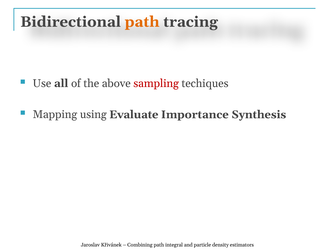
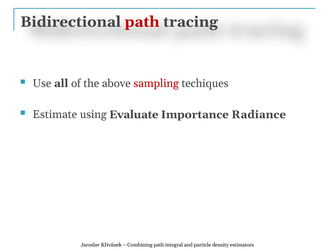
path at (142, 22) colour: orange -> red
Mapping: Mapping -> Estimate
Synthesis: Synthesis -> Radiance
